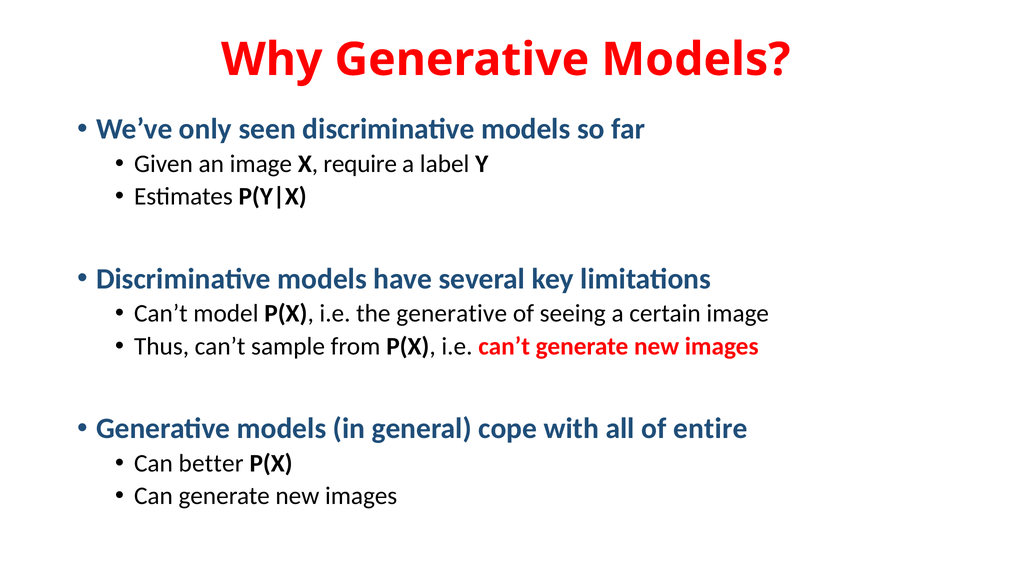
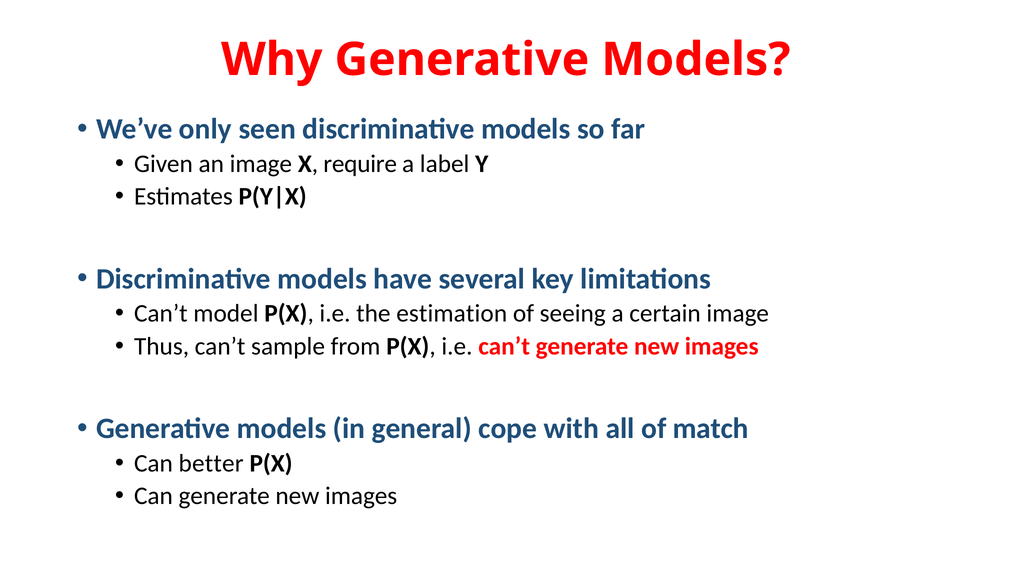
the generative: generative -> estimation
entire: entire -> match
